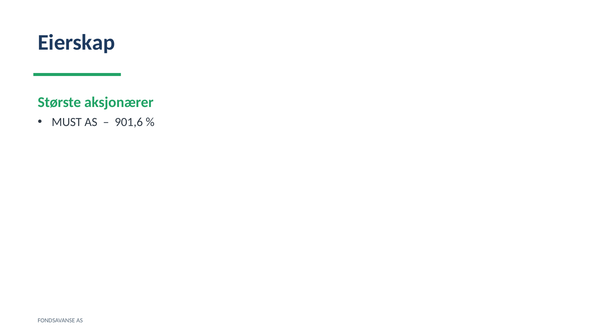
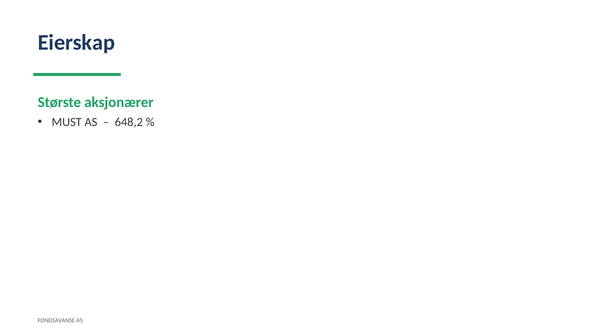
901,6: 901,6 -> 648,2
